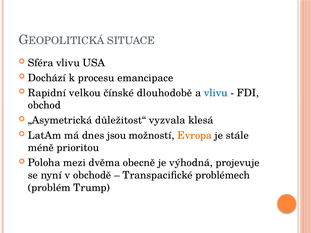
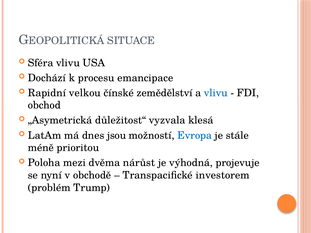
dlouhodobě: dlouhodobě -> zemědělství
Evropa colour: orange -> blue
obecně: obecně -> nárůst
problémech: problémech -> investorem
